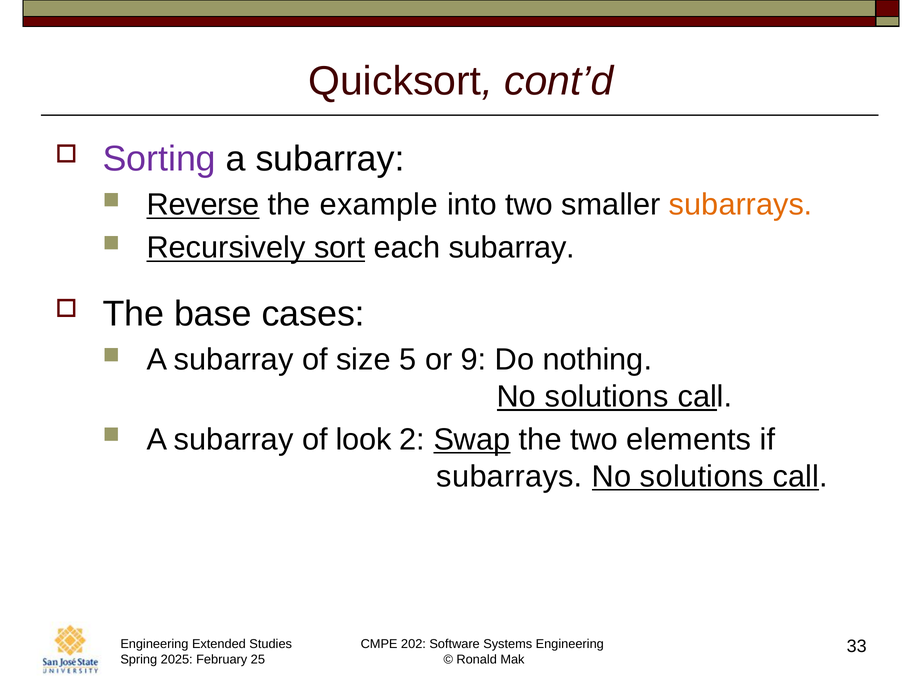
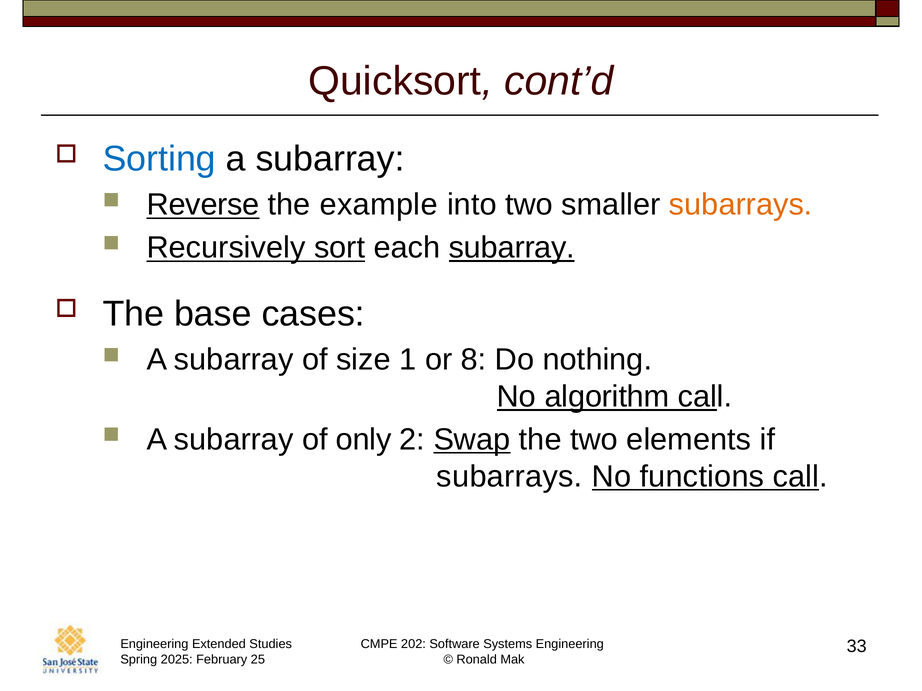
Sorting colour: purple -> blue
subarray at (512, 248) underline: none -> present
5: 5 -> 1
9: 9 -> 8
solutions at (607, 397): solutions -> algorithm
look: look -> only
solutions at (702, 477): solutions -> functions
